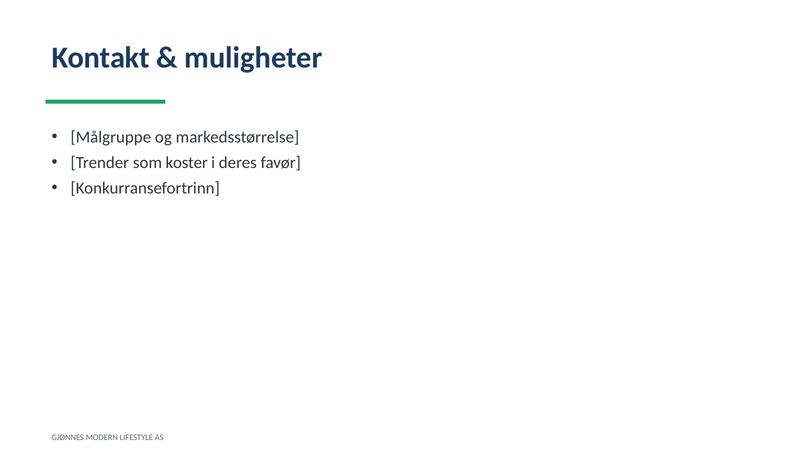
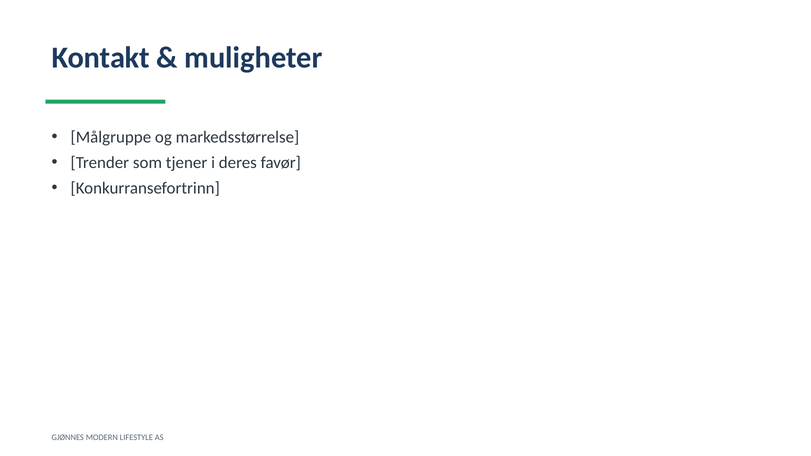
koster: koster -> tjener
